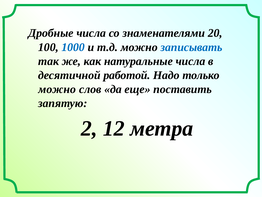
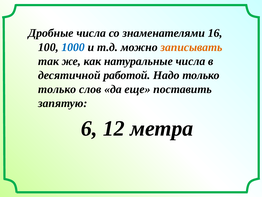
20: 20 -> 16
записывать colour: blue -> orange
можно at (57, 89): можно -> только
2: 2 -> 6
